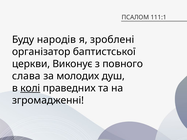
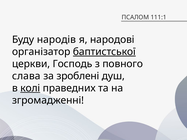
зроблені: зроблені -> народові
баптистської underline: none -> present
Виконує: Виконує -> Господь
молодих: молодих -> зроблені
